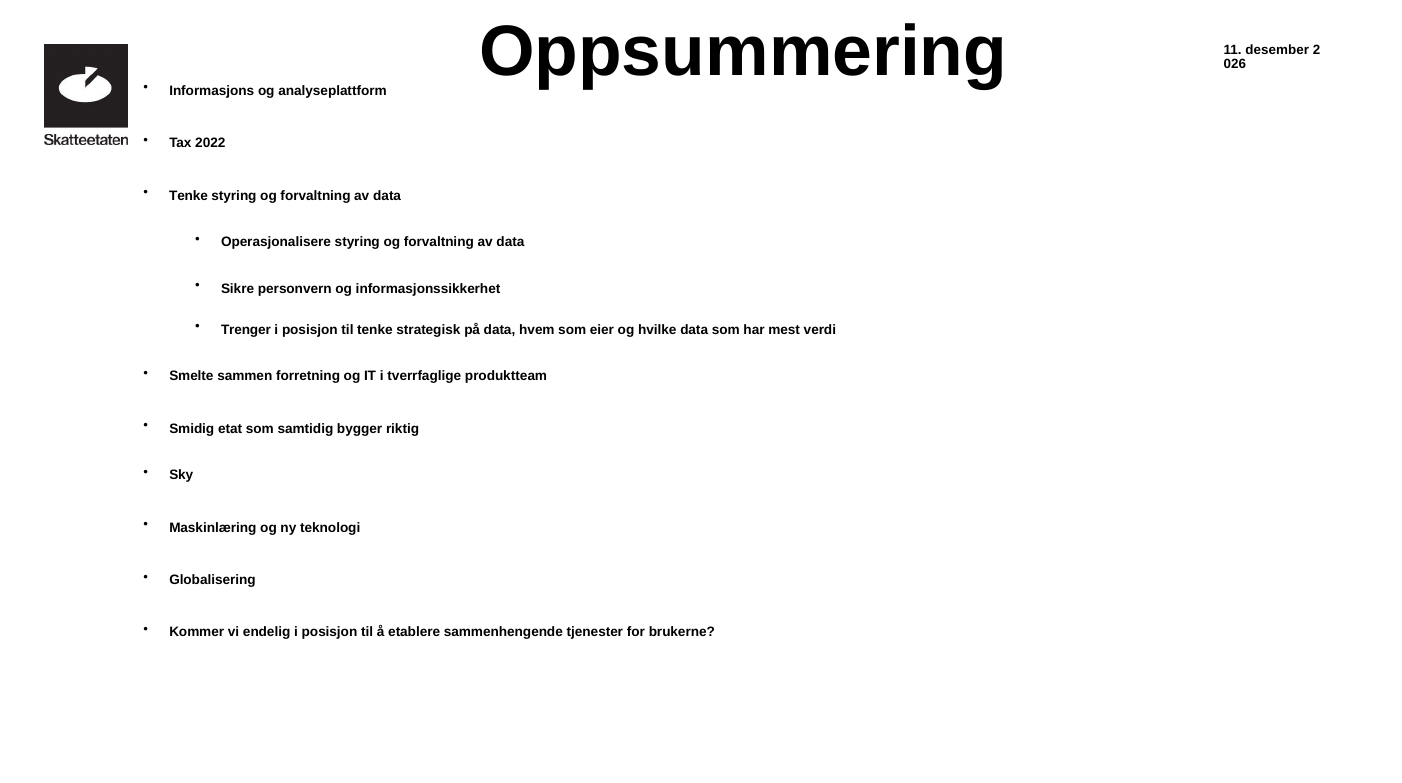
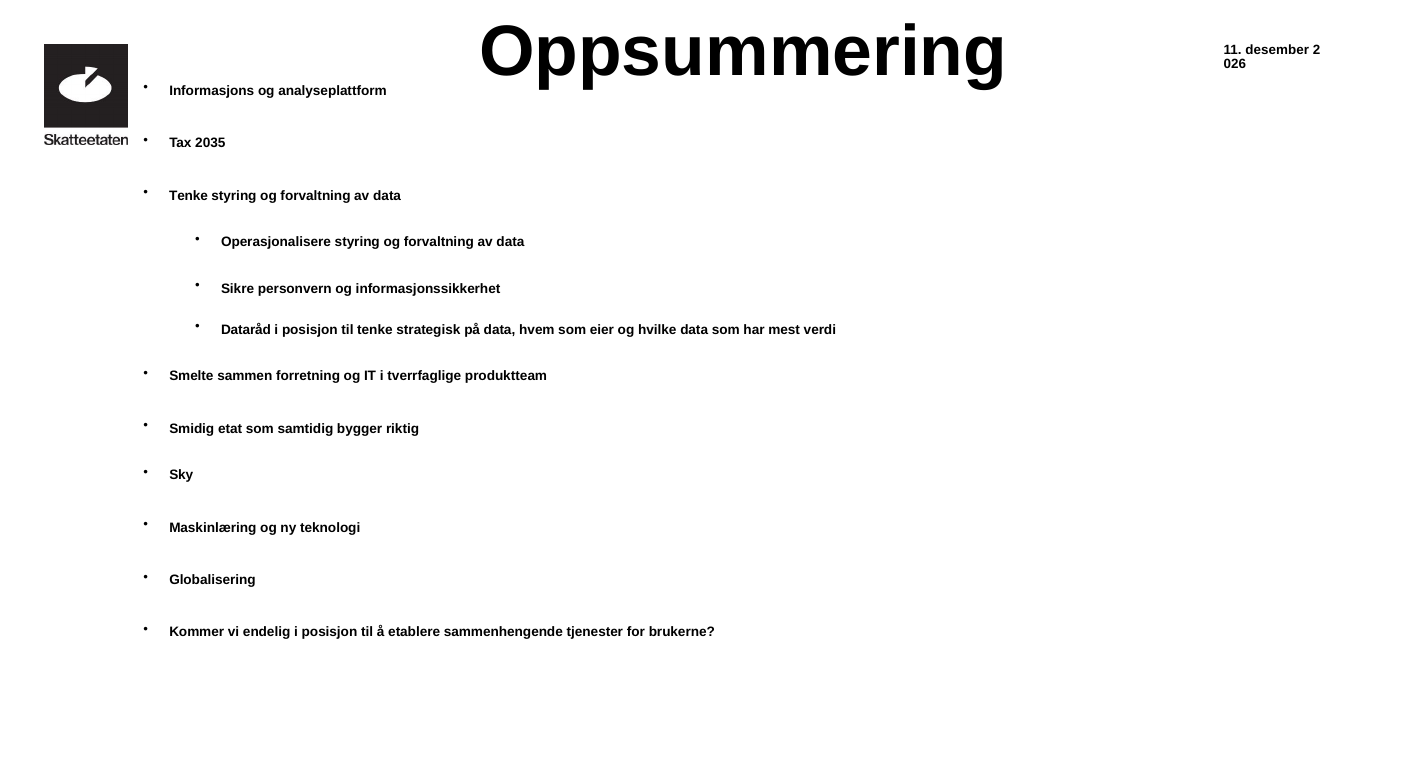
2022: 2022 -> 2035
Trenger: Trenger -> Dataråd
